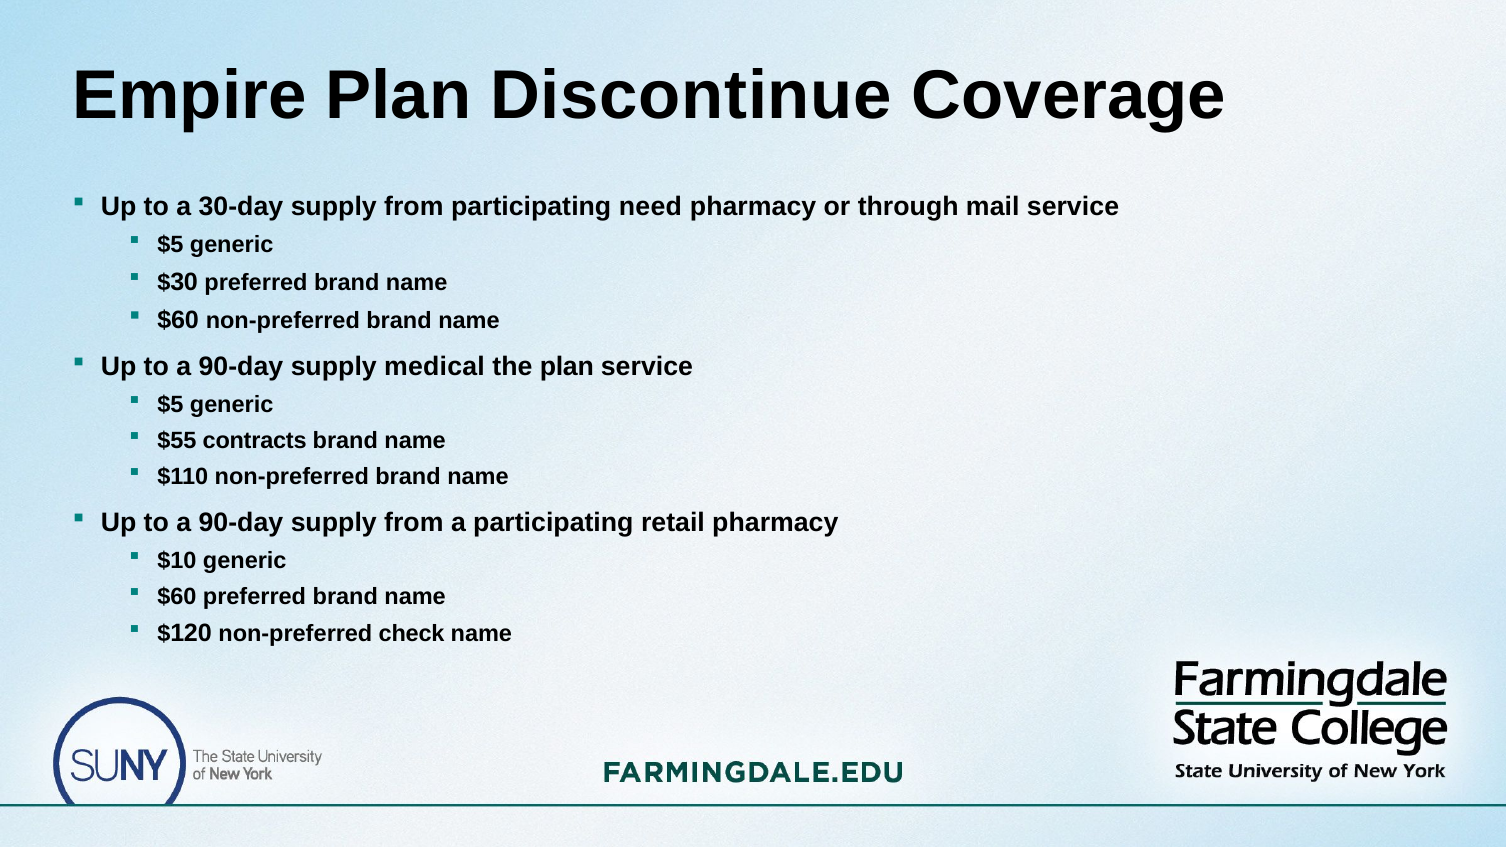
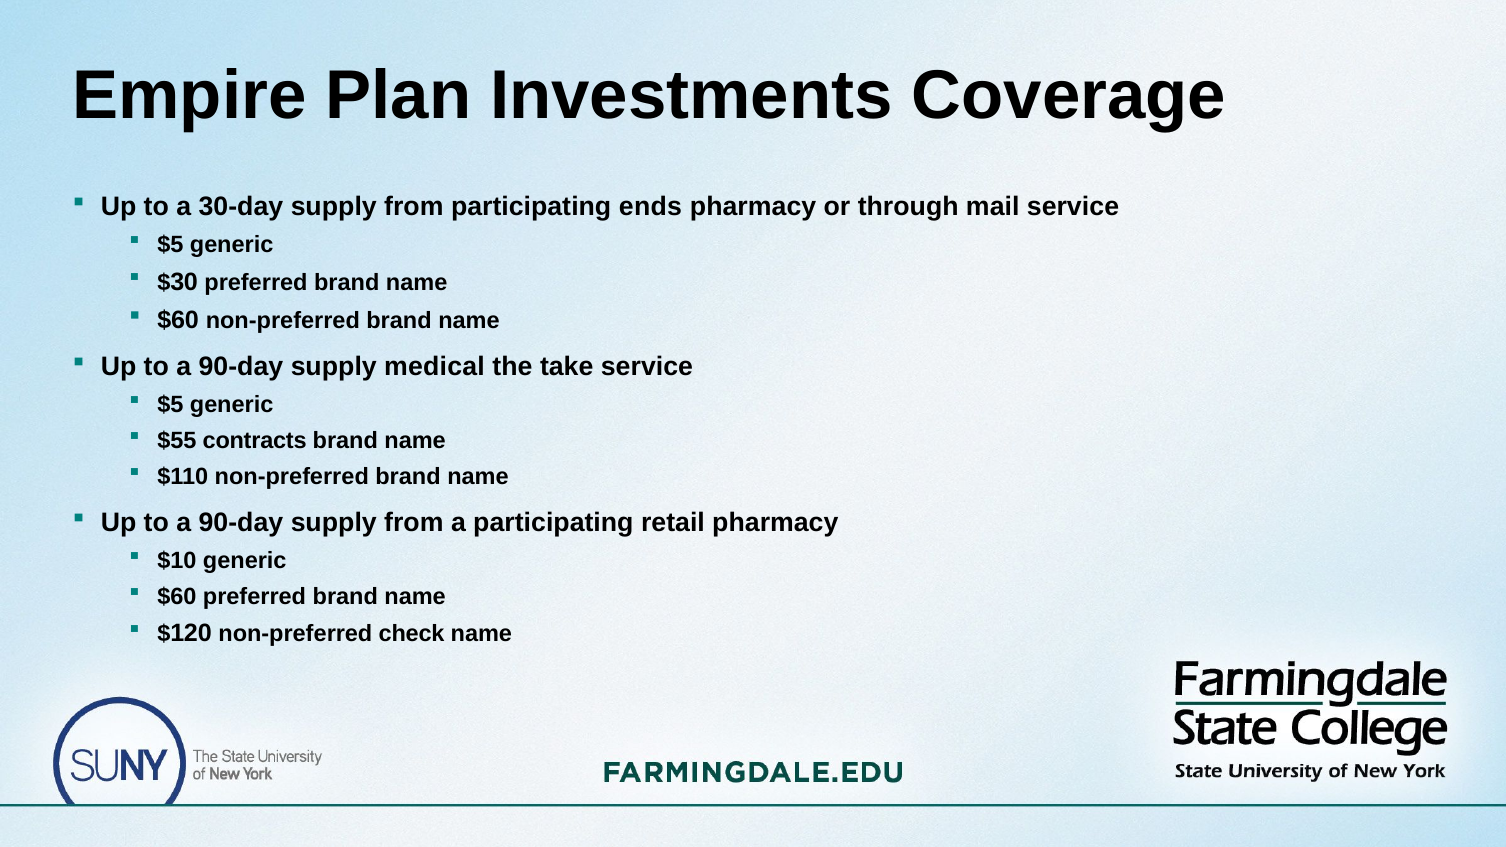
Discontinue: Discontinue -> Investments
need: need -> ends
the plan: plan -> take
